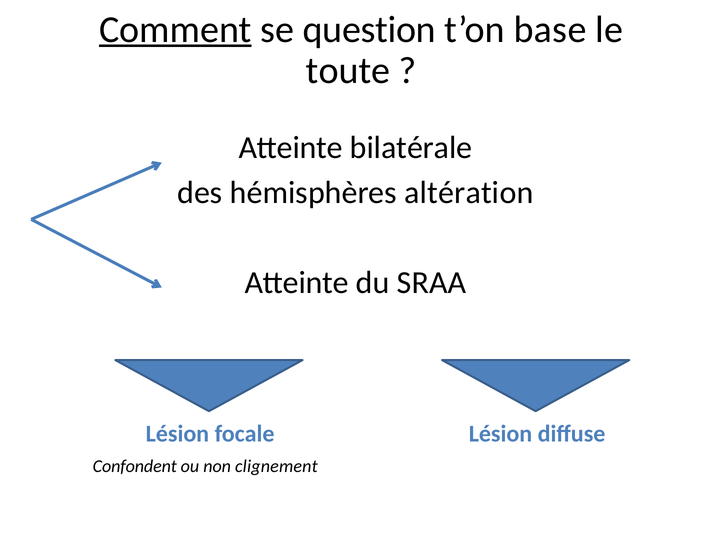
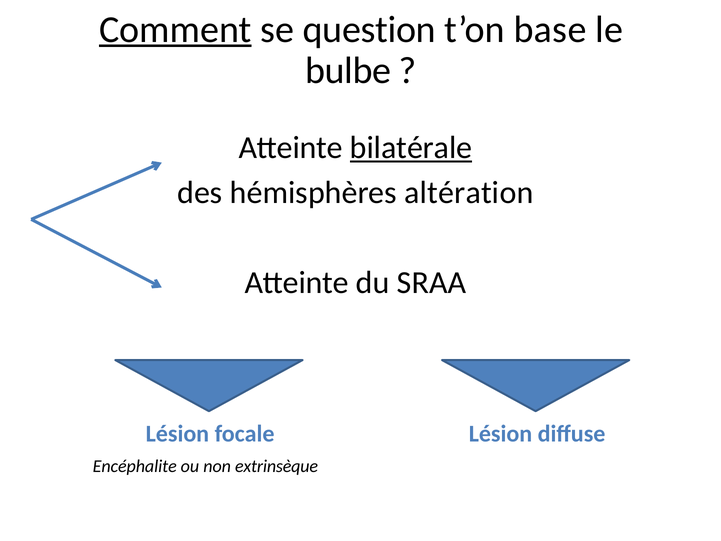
toute: toute -> bulbe
bilatérale underline: none -> present
Confondent: Confondent -> Encéphalite
clignement: clignement -> extrinsèque
